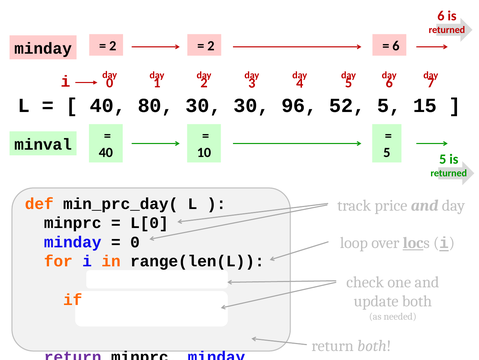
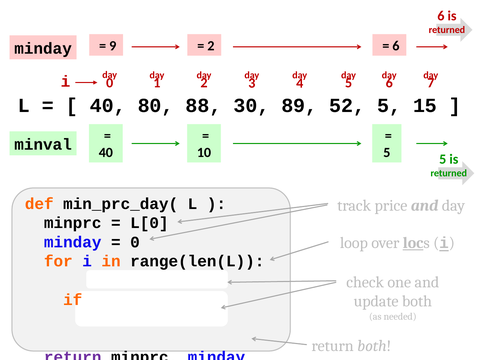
2 at (113, 46): 2 -> 9
80 30: 30 -> 88
96: 96 -> 89
